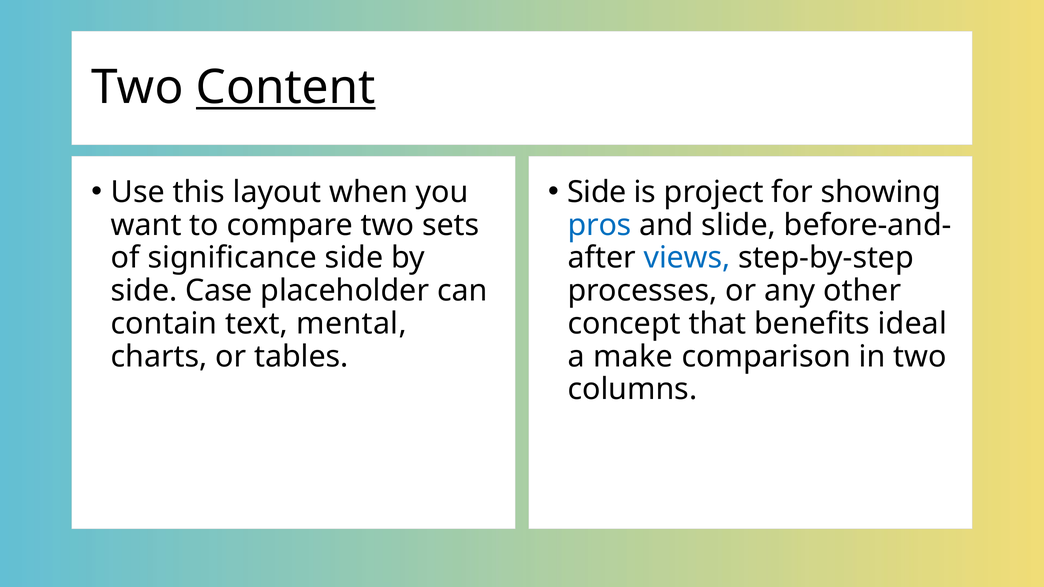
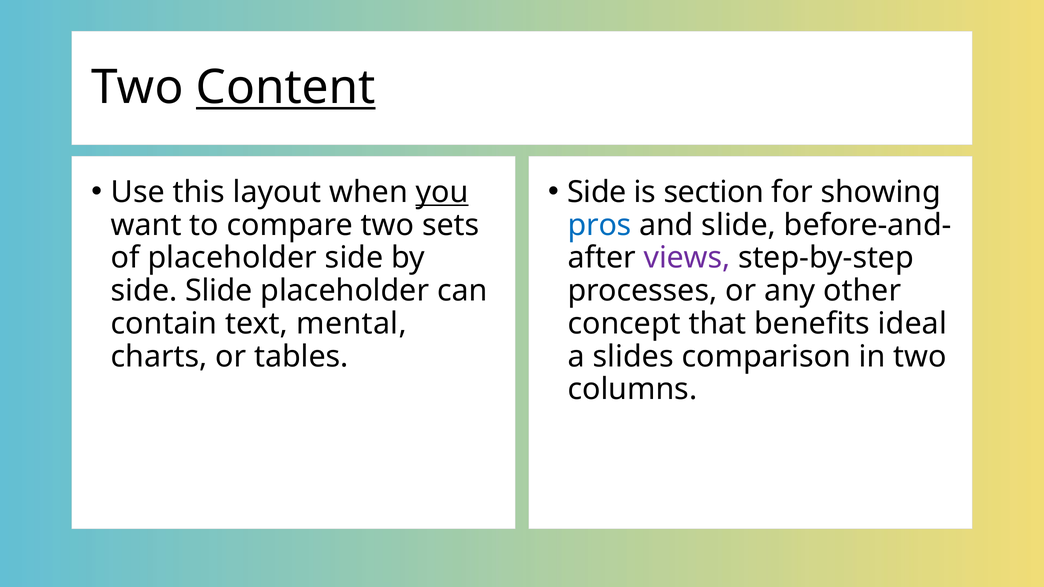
you underline: none -> present
project: project -> section
of significance: significance -> placeholder
views colour: blue -> purple
side Case: Case -> Slide
make: make -> slides
